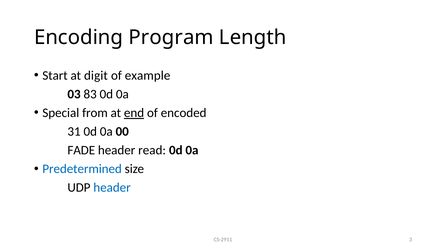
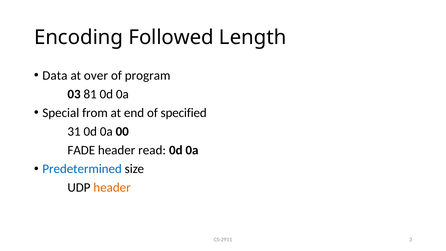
Program: Program -> Followed
Start: Start -> Data
digit: digit -> over
example: example -> program
83: 83 -> 81
end underline: present -> none
encoded: encoded -> specified
header at (112, 188) colour: blue -> orange
